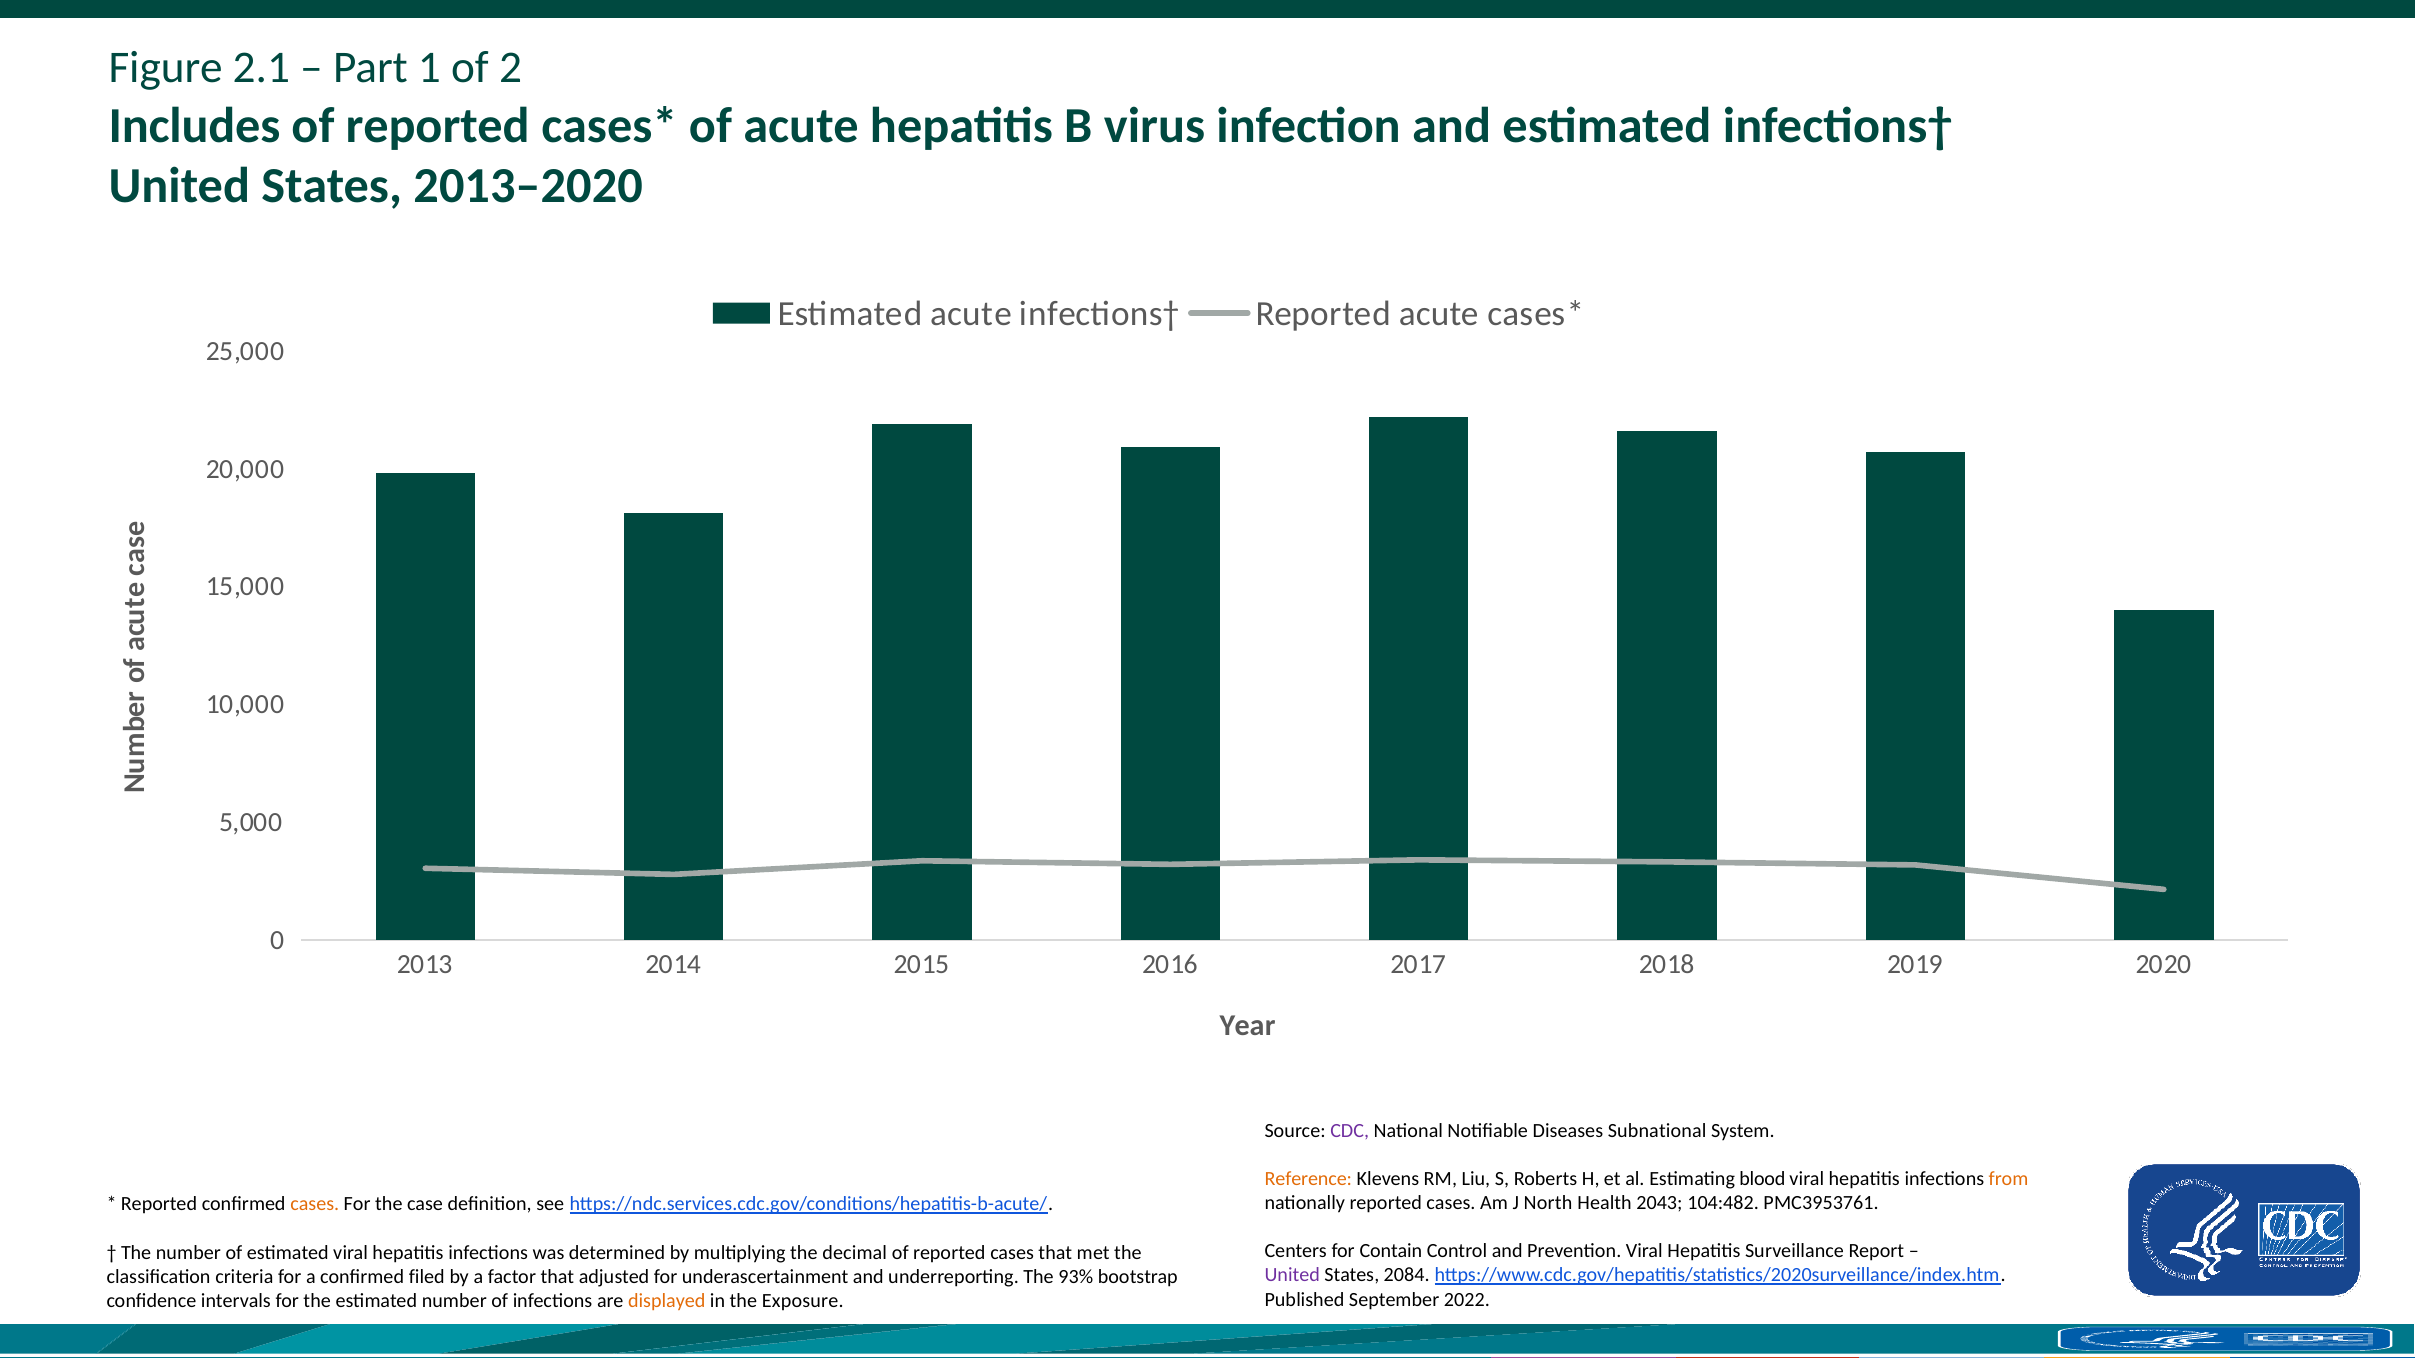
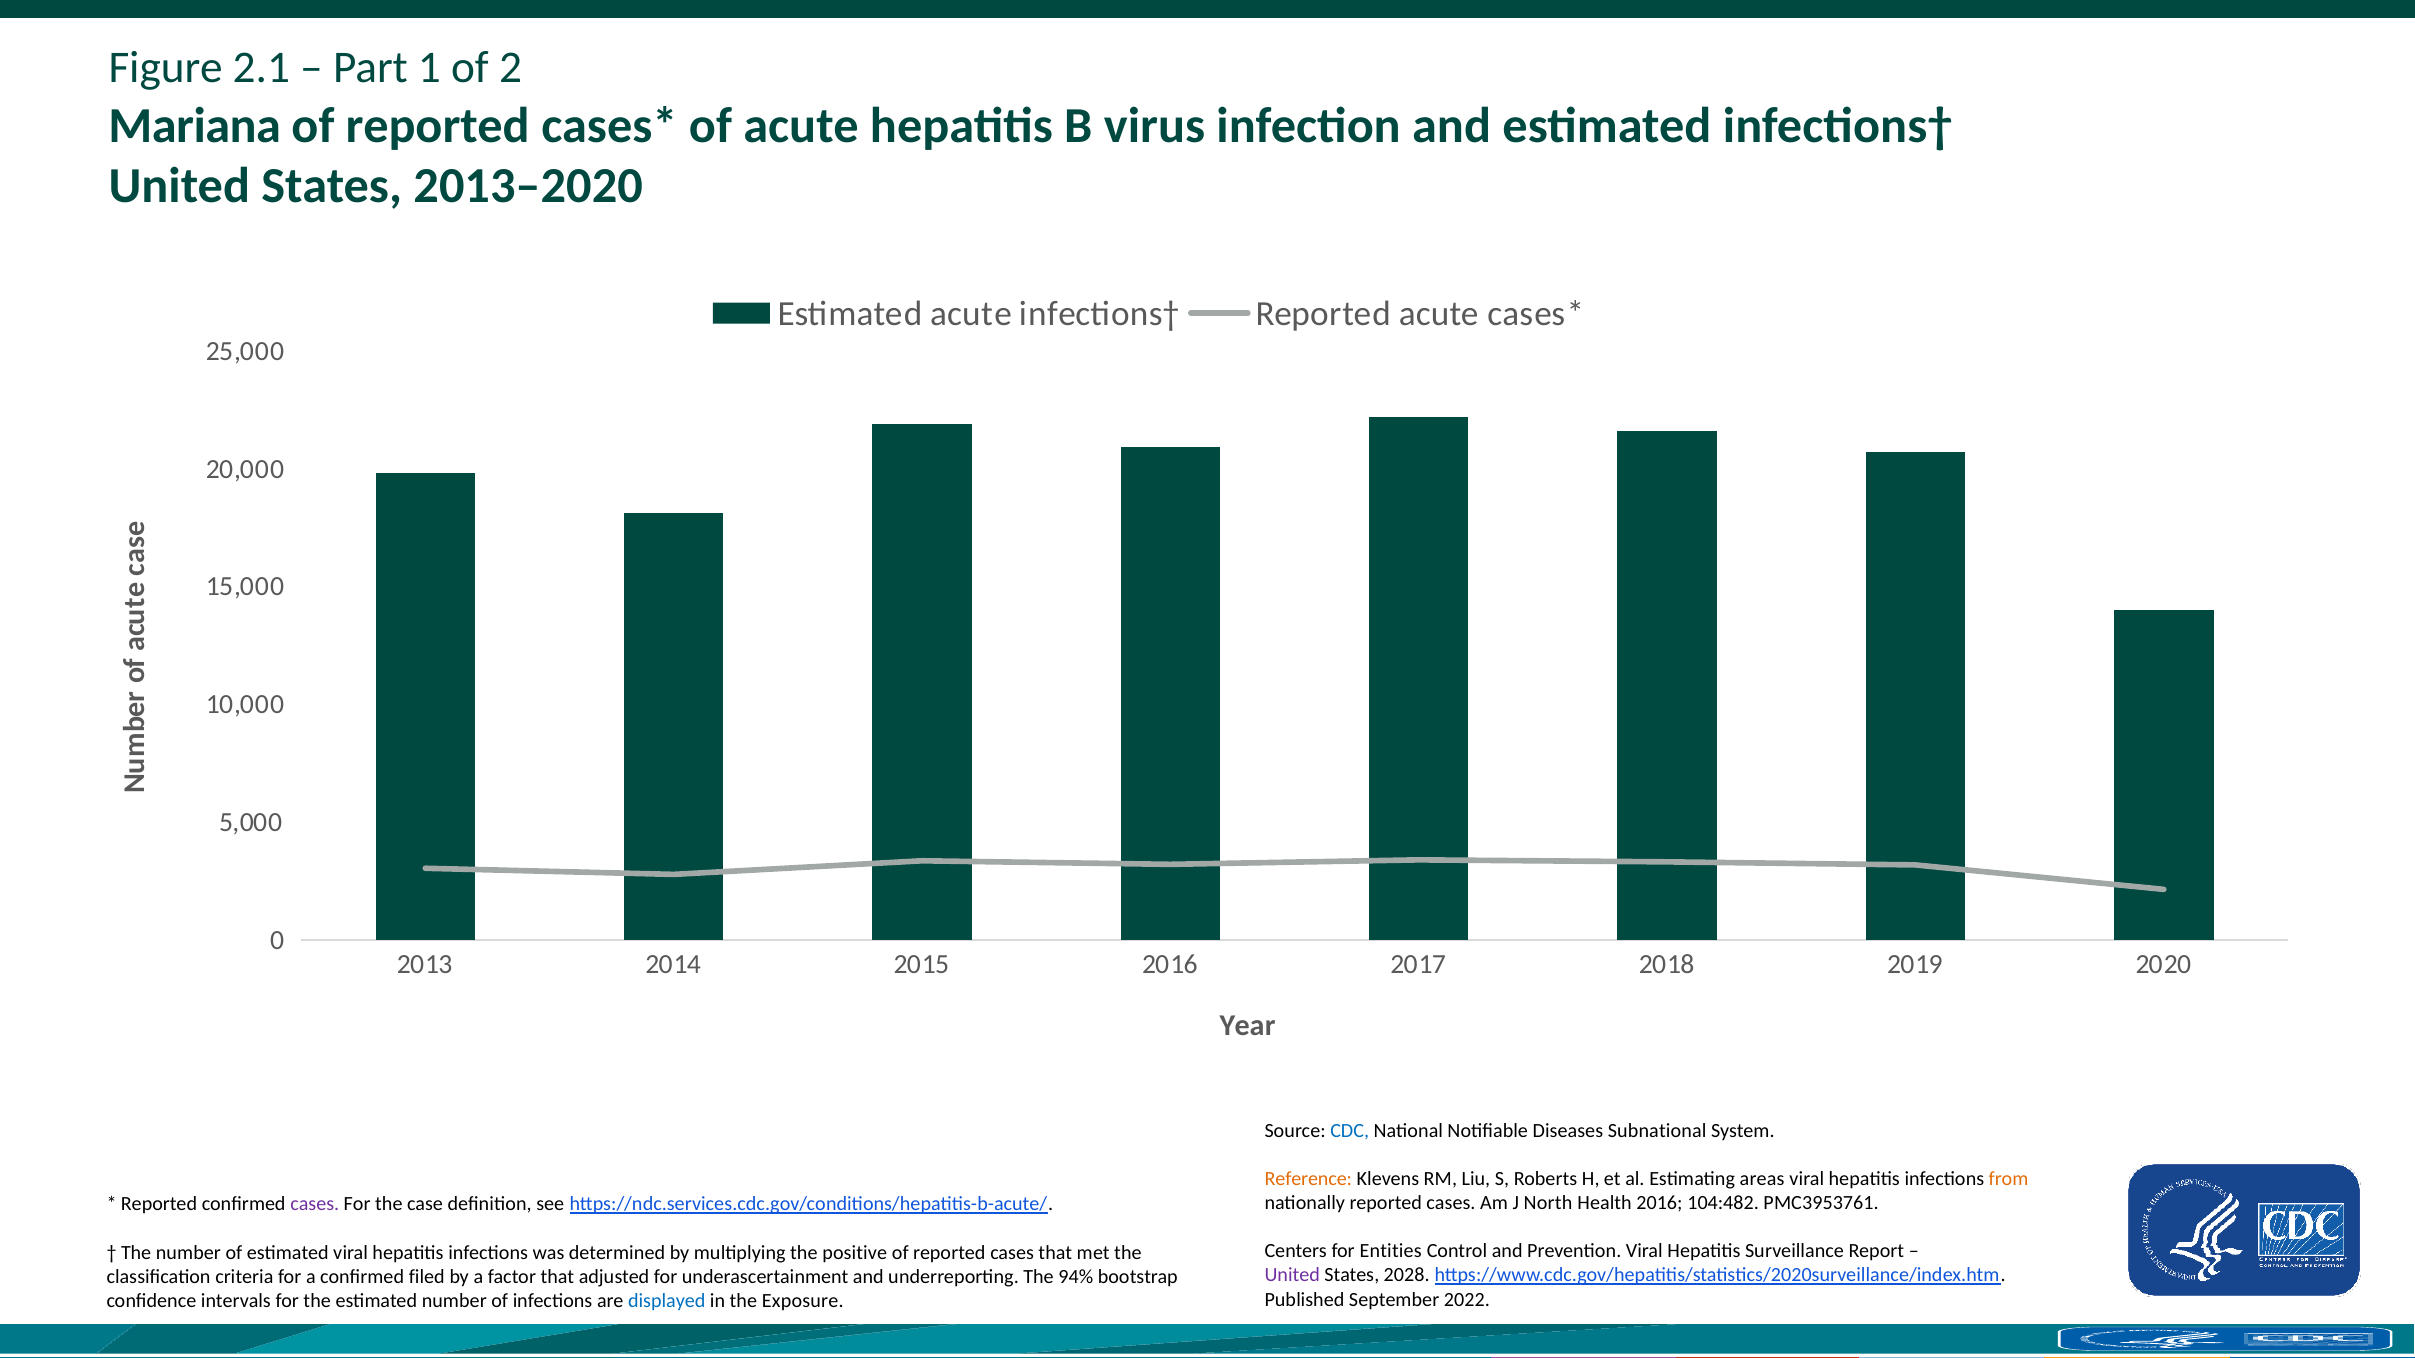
Includes: Includes -> Mariana
CDC colour: purple -> blue
blood: blood -> areas
Health 2043: 2043 -> 2016
cases at (315, 1204) colour: orange -> purple
Contain: Contain -> Entities
decimal: decimal -> positive
2084: 2084 -> 2028
93%: 93% -> 94%
displayed colour: orange -> blue
